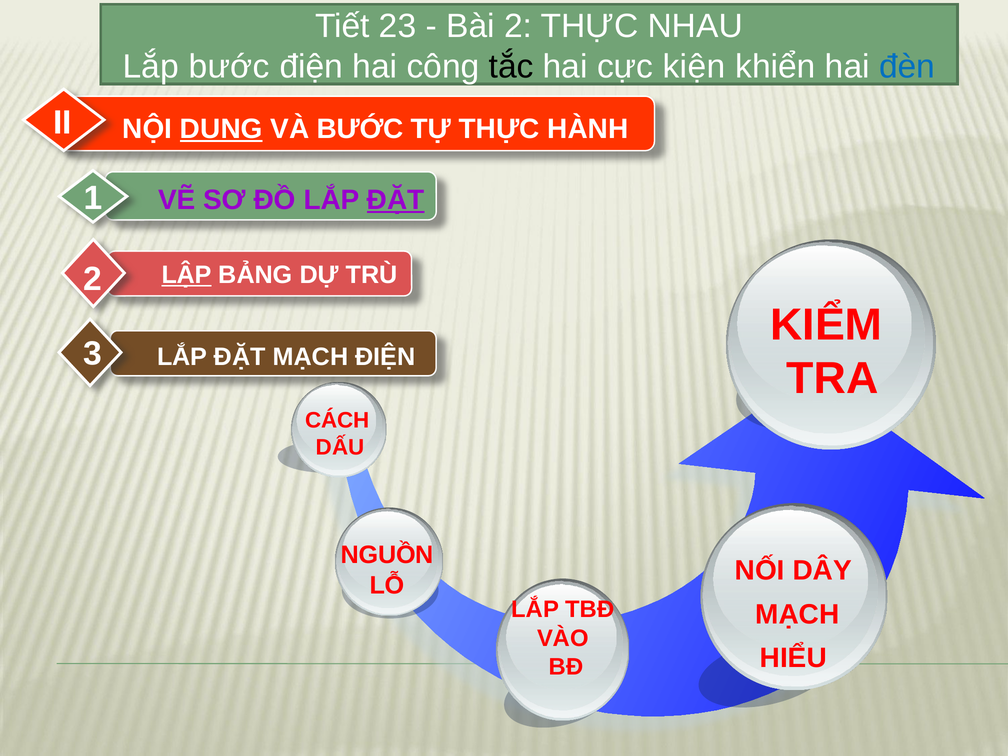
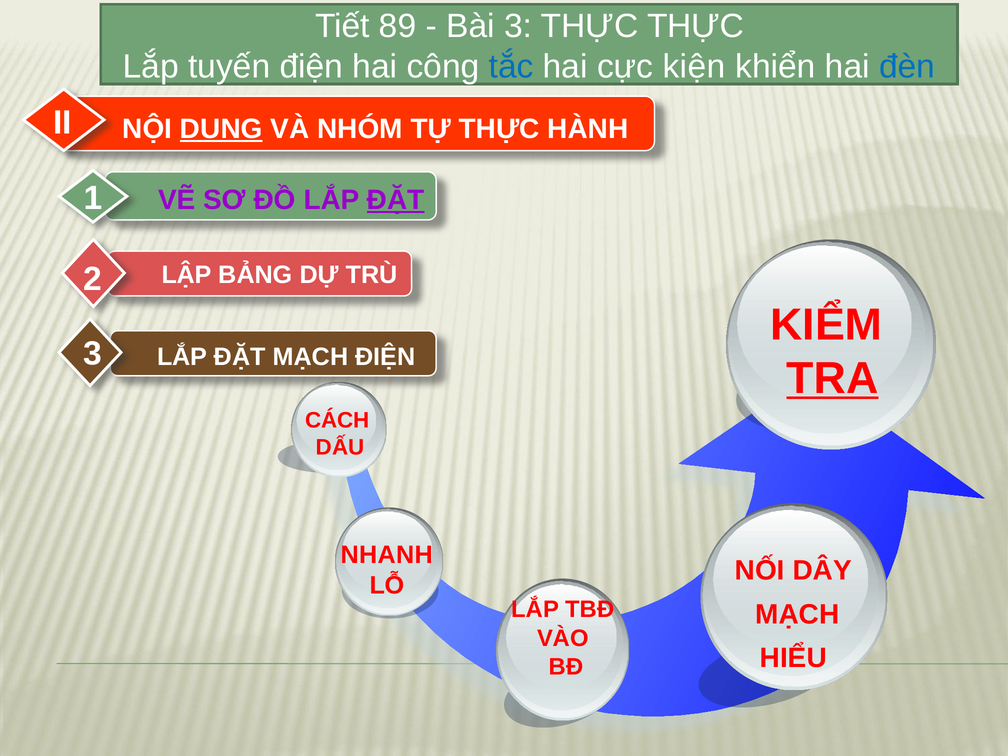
23: 23 -> 89
Bài 2: 2 -> 3
THỰC NHAU: NHAU -> THỰC
Lắp bước: bước -> tuyến
tắc colour: black -> blue
VÀ BƯỚC: BƯỚC -> NHÓM
LẬP underline: present -> none
TRA underline: none -> present
NGUỒN: NGUỒN -> NHANH
